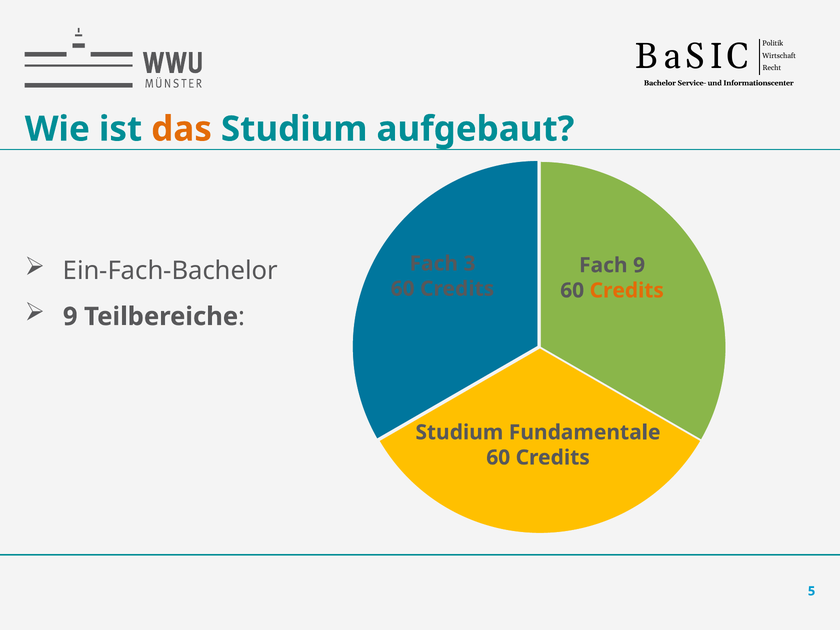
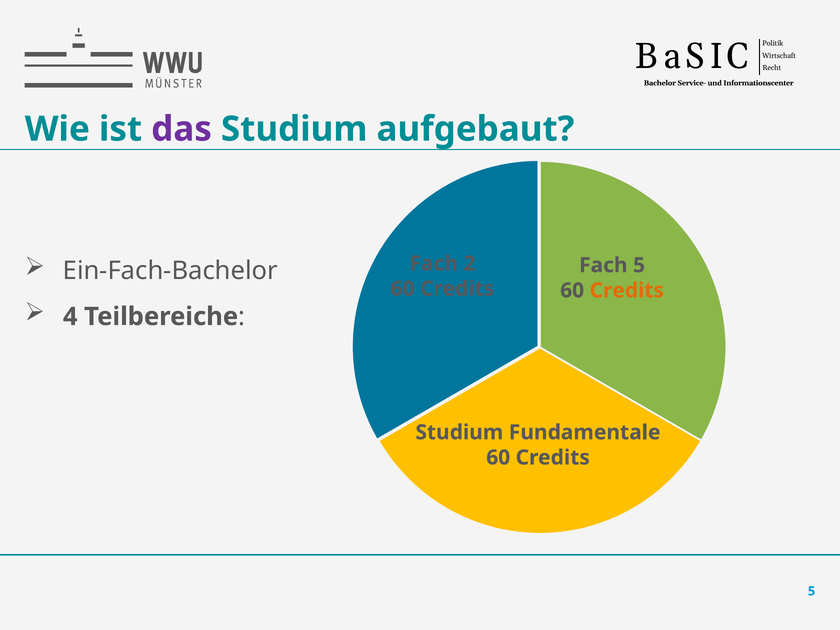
das colour: orange -> purple
3: 3 -> 2
Fach 9: 9 -> 5
9 at (70, 317): 9 -> 4
